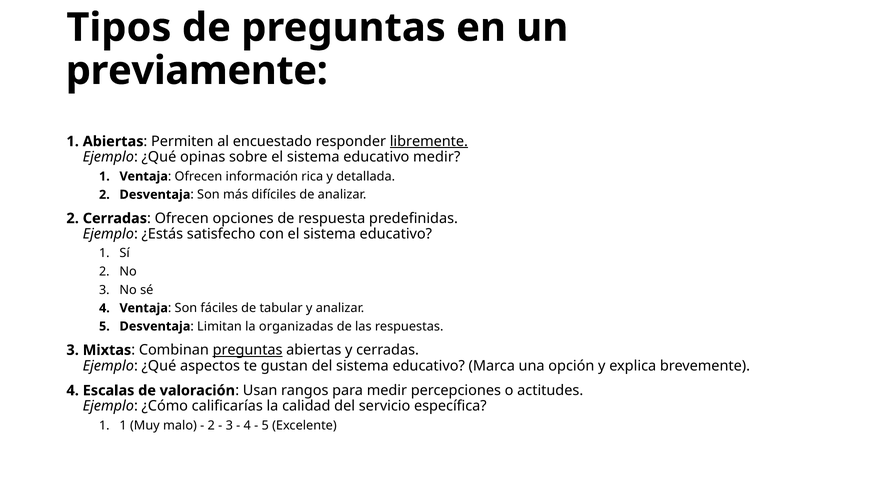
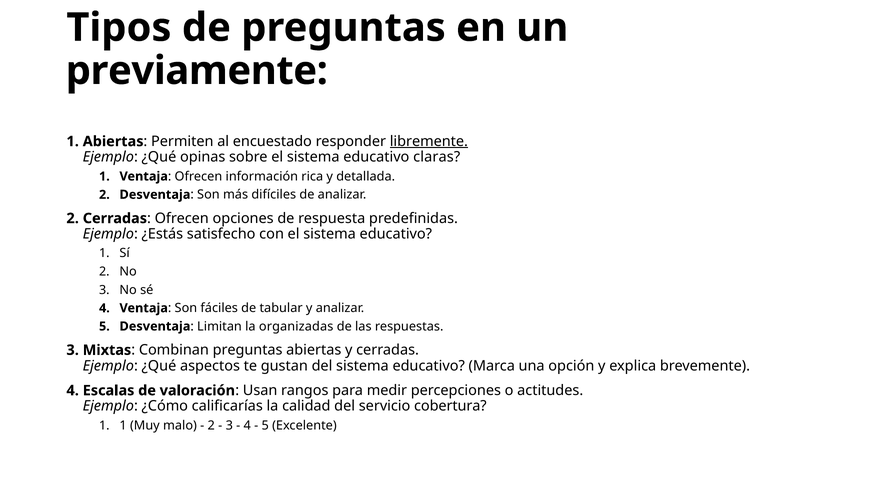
educativo medir: medir -> claras
preguntas at (248, 350) underline: present -> none
específica: específica -> cobertura
